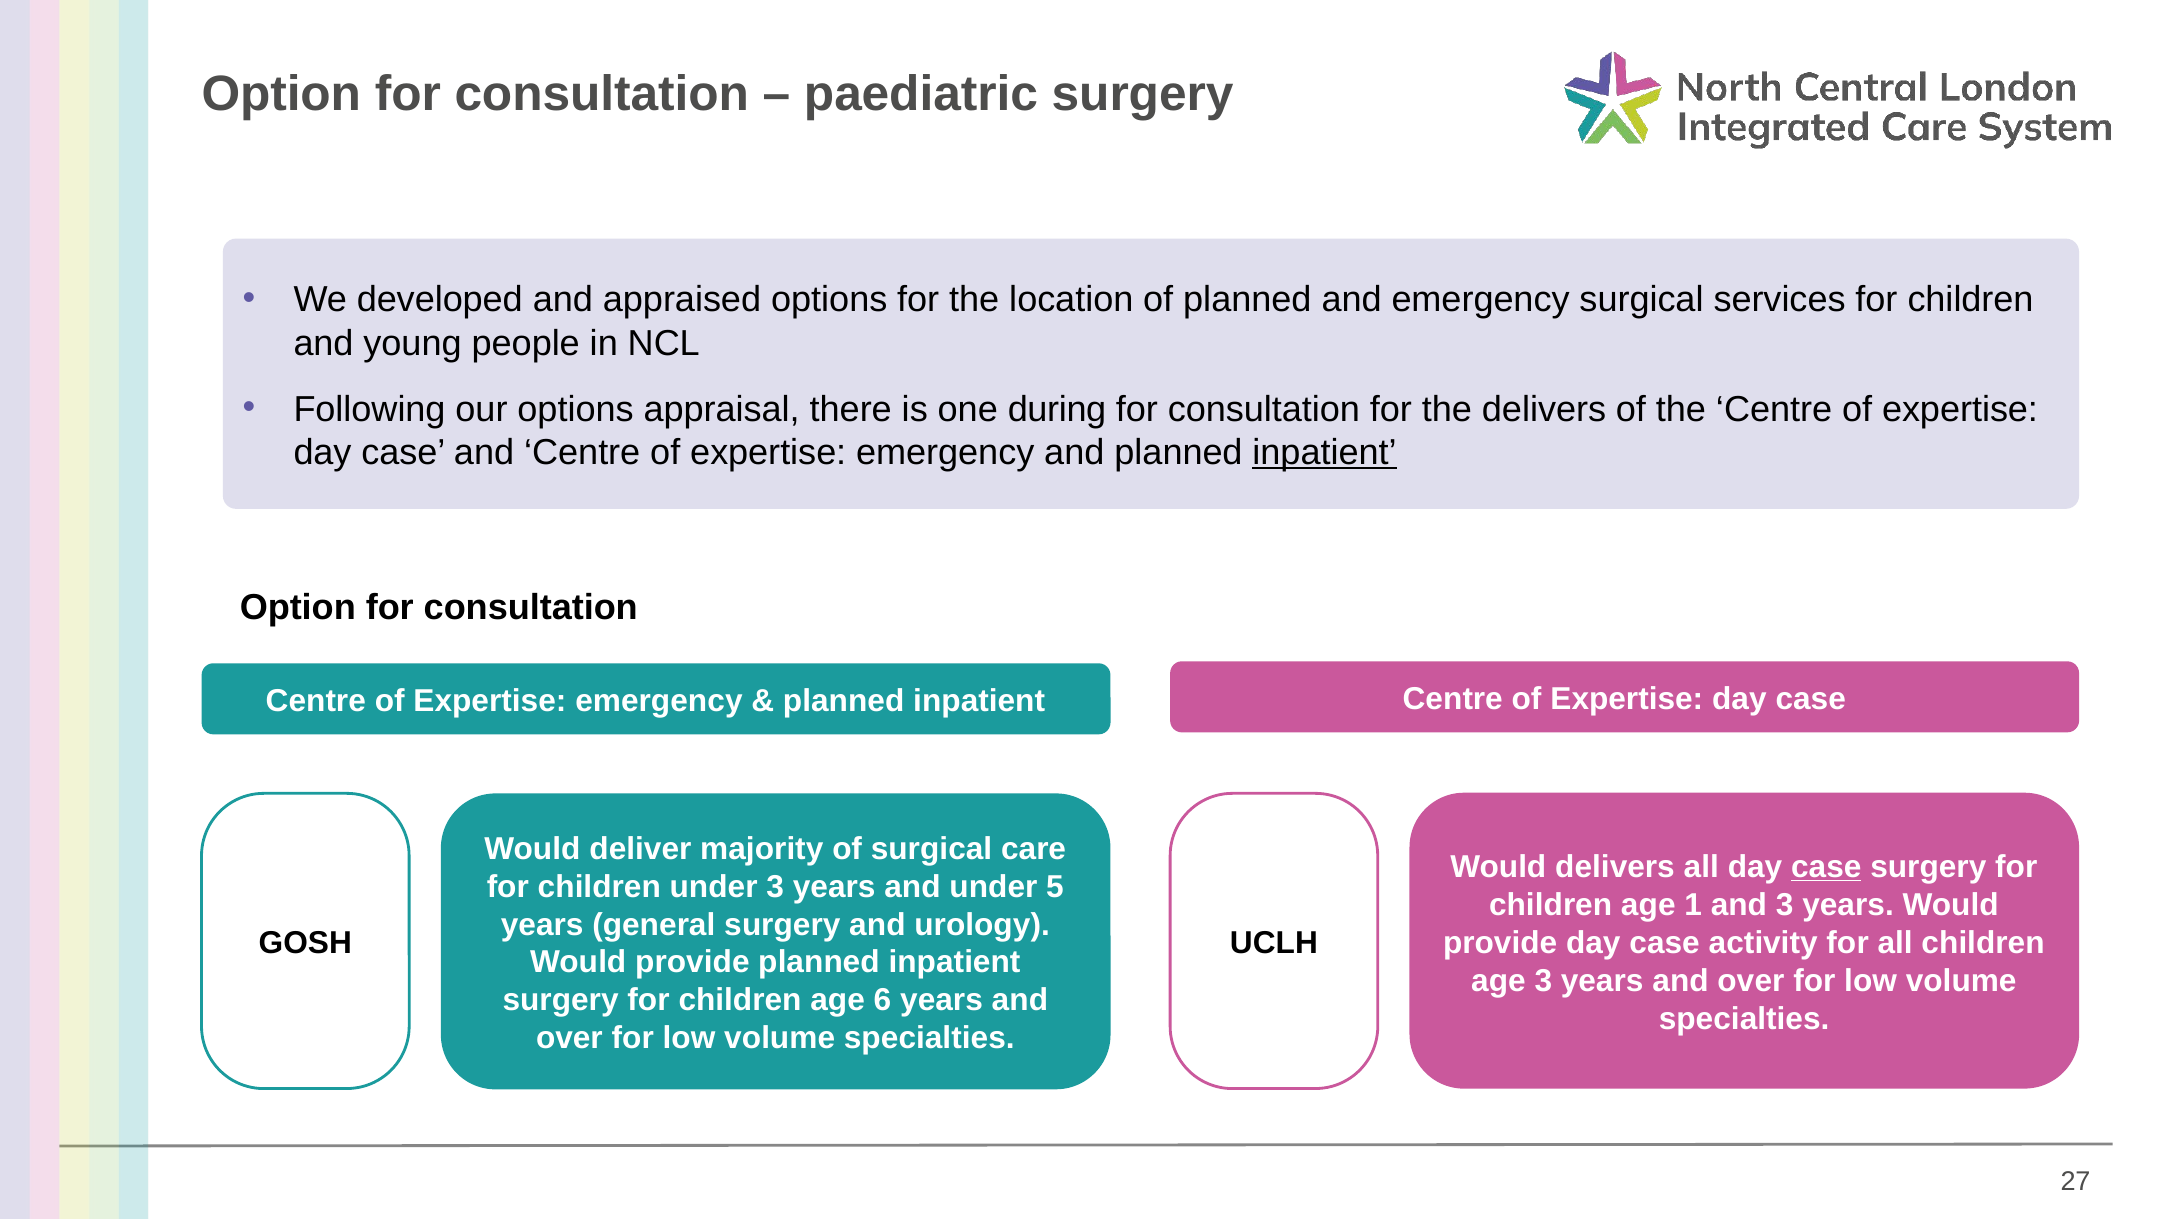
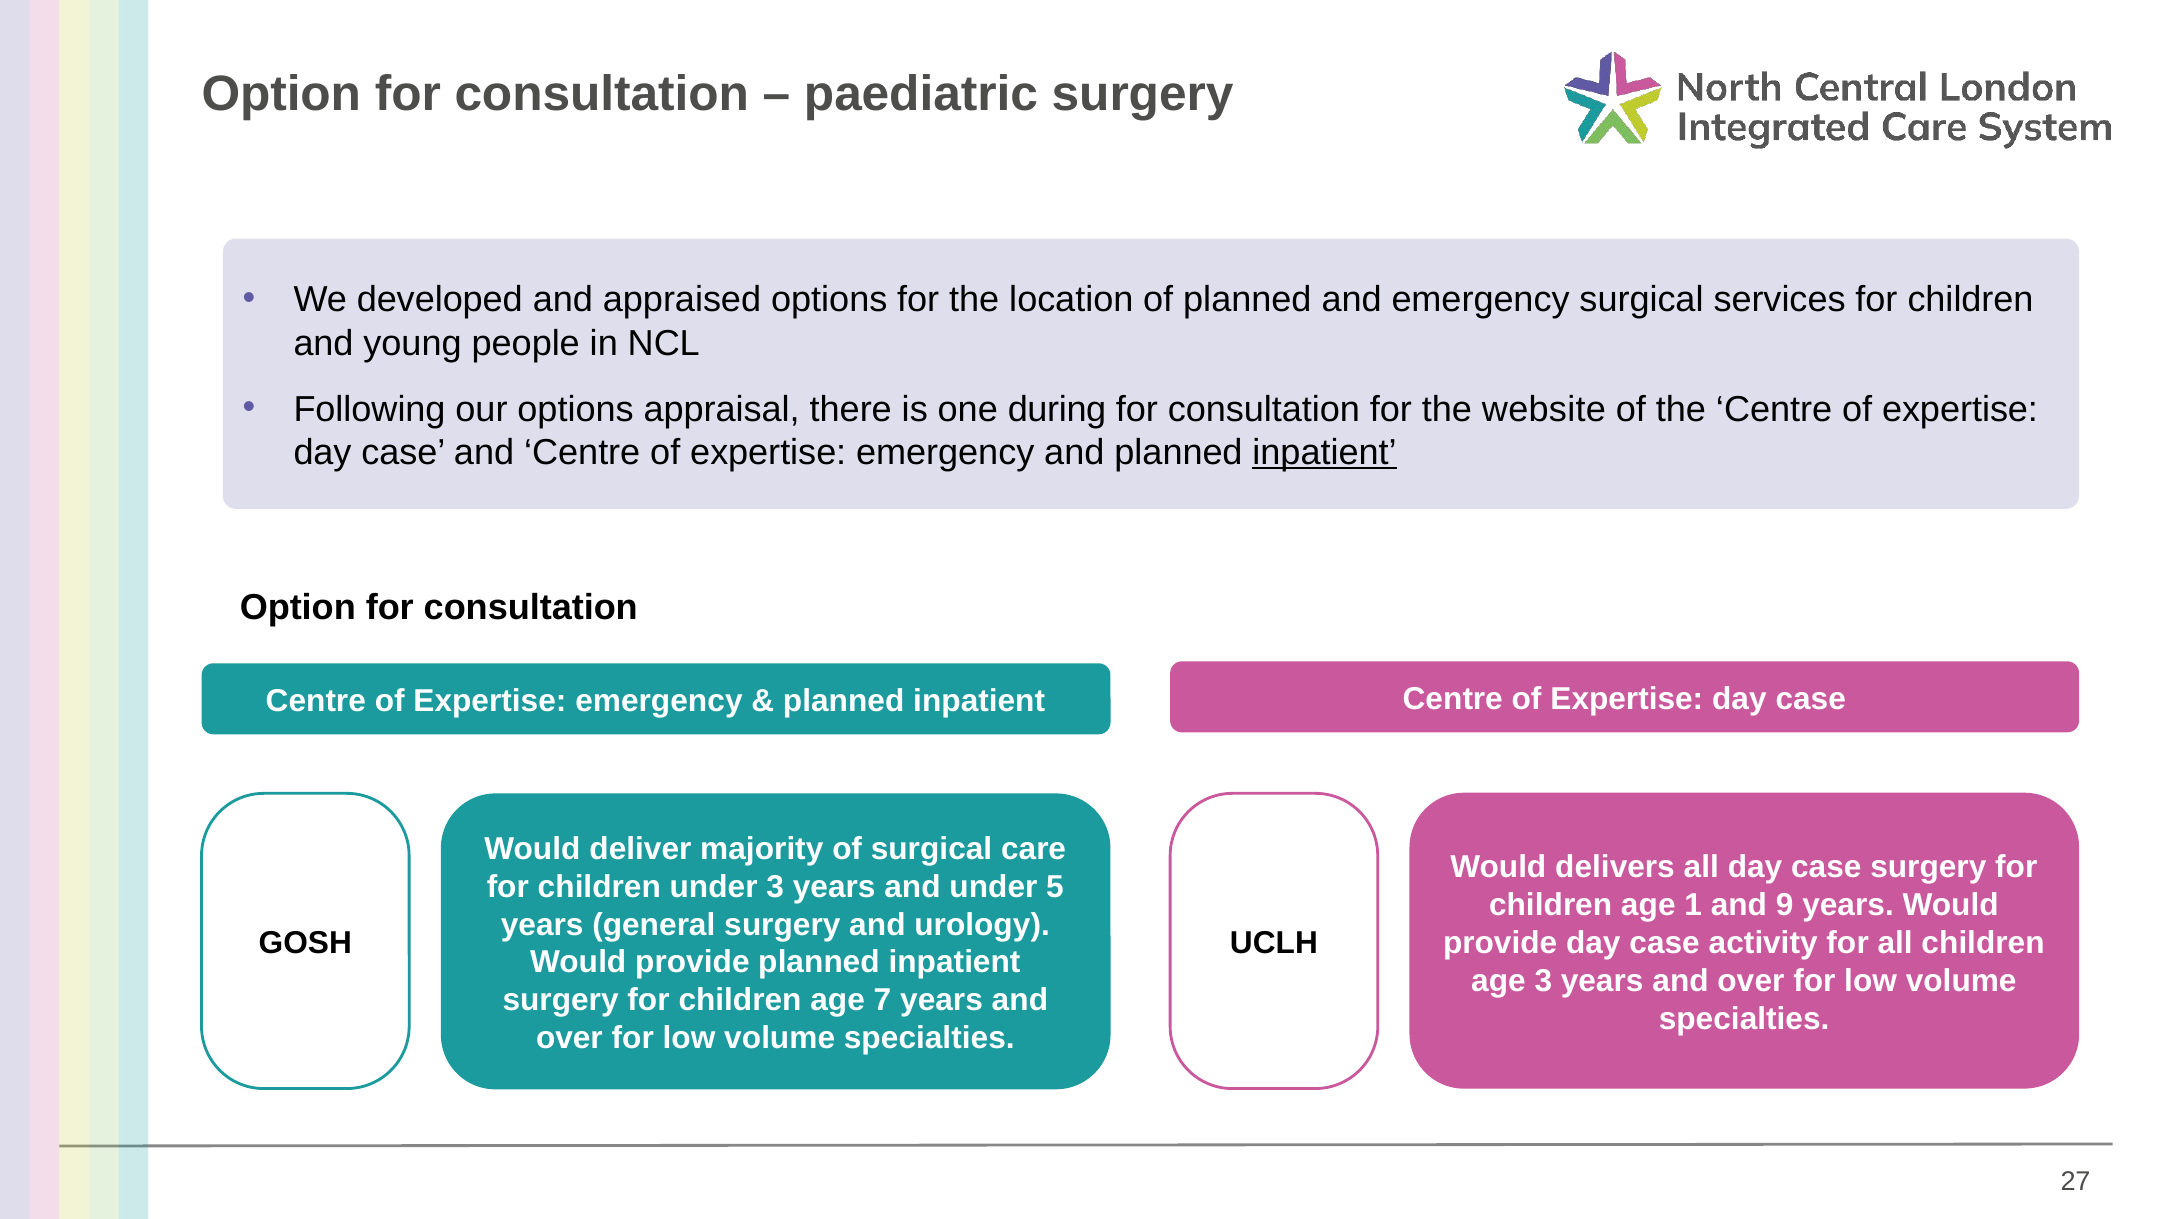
the delivers: delivers -> website
case at (1826, 867) underline: present -> none
and 3: 3 -> 9
6: 6 -> 7
